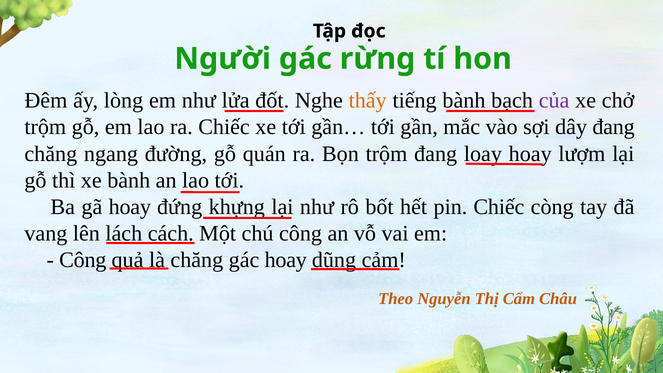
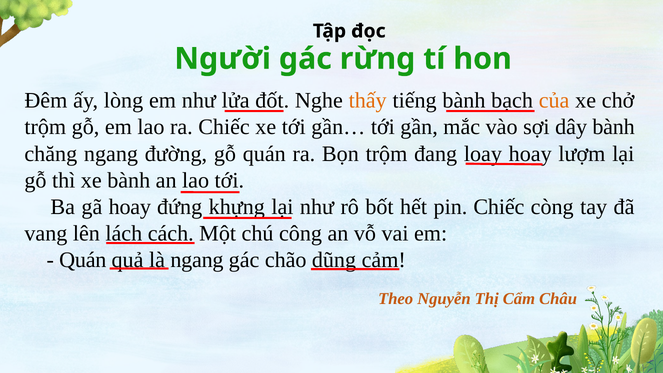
của colour: purple -> orange
dây đang: đang -> bành
Công at (83, 260): Công -> Quán
chăng at (197, 260): chăng -> ngang
gác hoay: hoay -> chão
